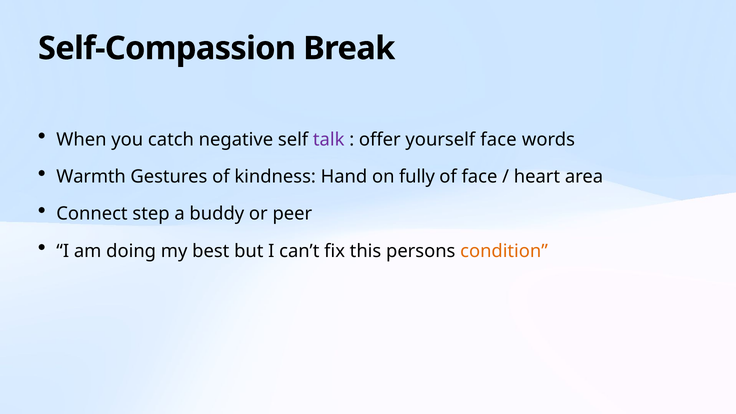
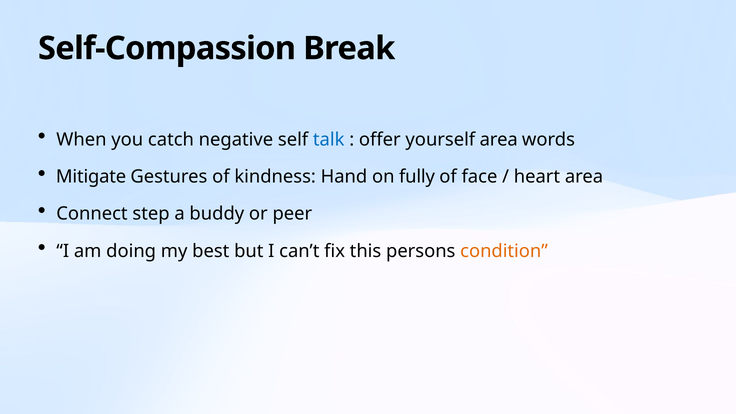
talk colour: purple -> blue
yourself face: face -> area
Warmth: Warmth -> Mitigate
